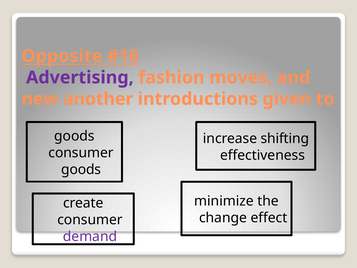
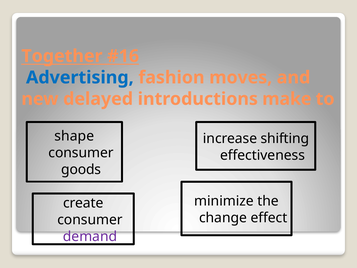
Opposite: Opposite -> Together
Advertising colour: purple -> blue
another: another -> delayed
given: given -> make
goods at (74, 136): goods -> shape
